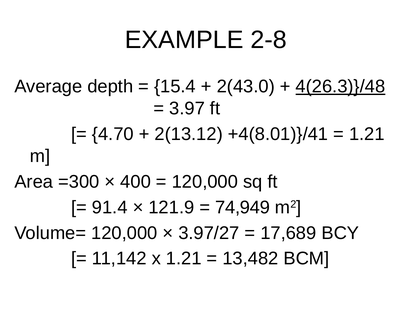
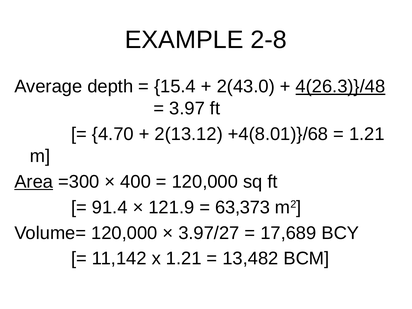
+4(8.01)}/41: +4(8.01)}/41 -> +4(8.01)}/68
Area underline: none -> present
74,949: 74,949 -> 63,373
